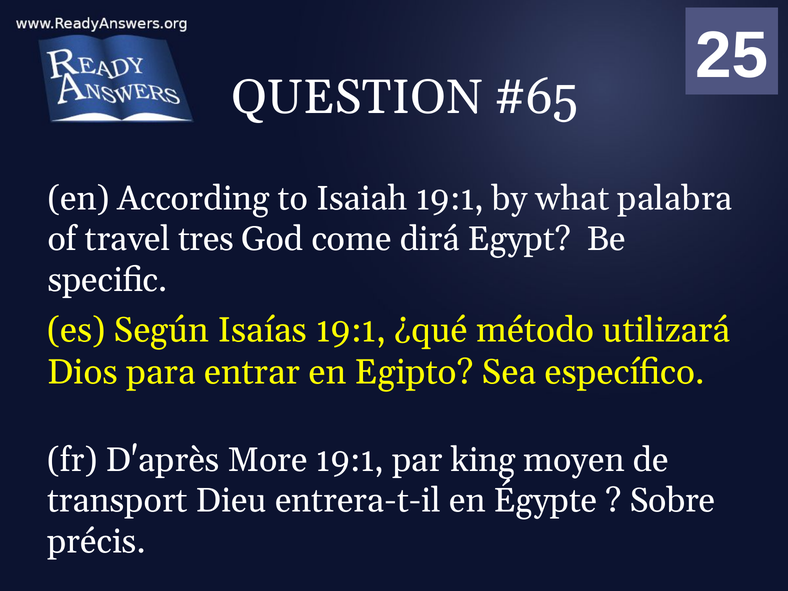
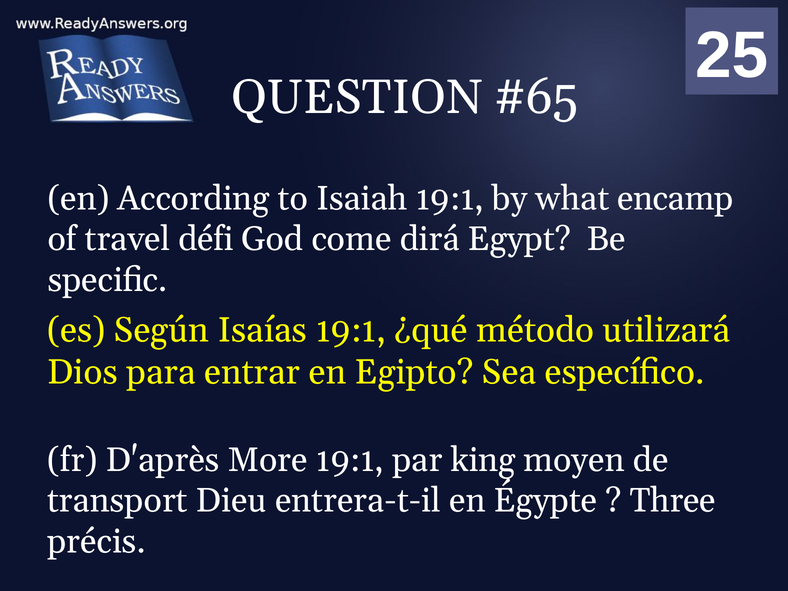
palabra: palabra -> encamp
tres: tres -> défi
Sobre: Sobre -> Three
